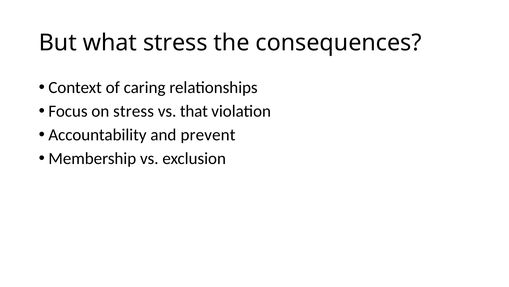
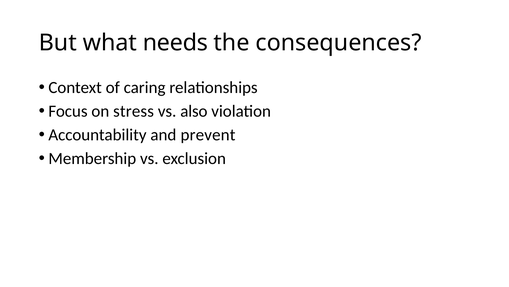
what stress: stress -> needs
that: that -> also
